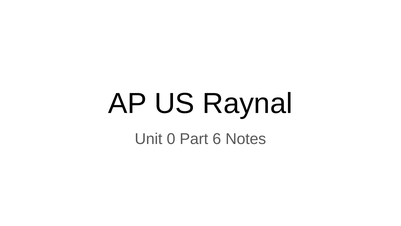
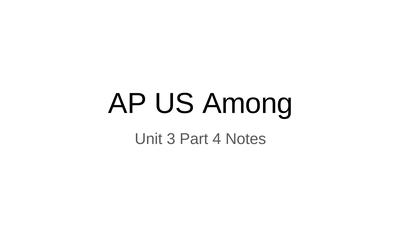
Raynal: Raynal -> Among
0: 0 -> 3
6: 6 -> 4
